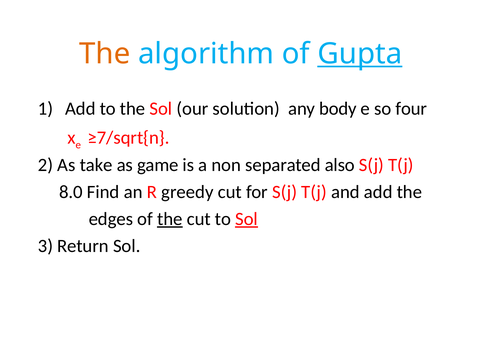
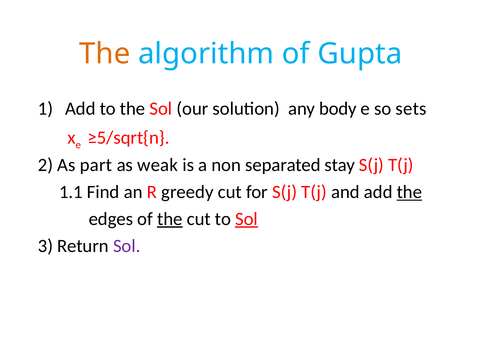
Gupta underline: present -> none
four: four -> sets
≥7/sqrt{n: ≥7/sqrt{n -> ≥5/sqrt{n
take: take -> part
game: game -> weak
also: also -> stay
8.0: 8.0 -> 1.1
the at (409, 192) underline: none -> present
Sol at (127, 246) colour: black -> purple
